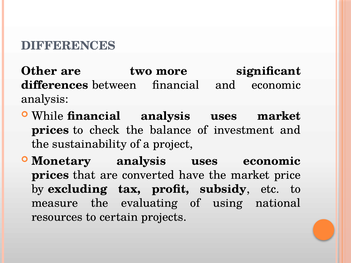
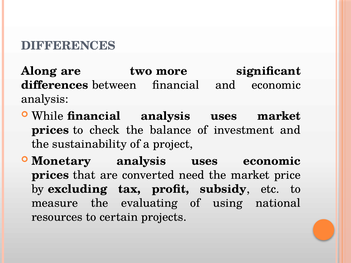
Other: Other -> Along
have: have -> need
